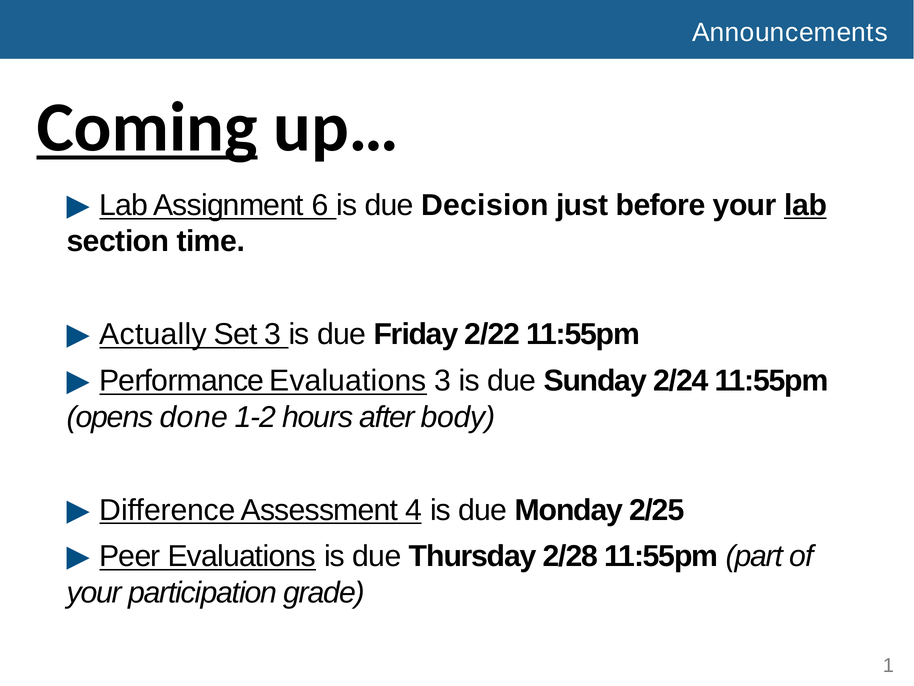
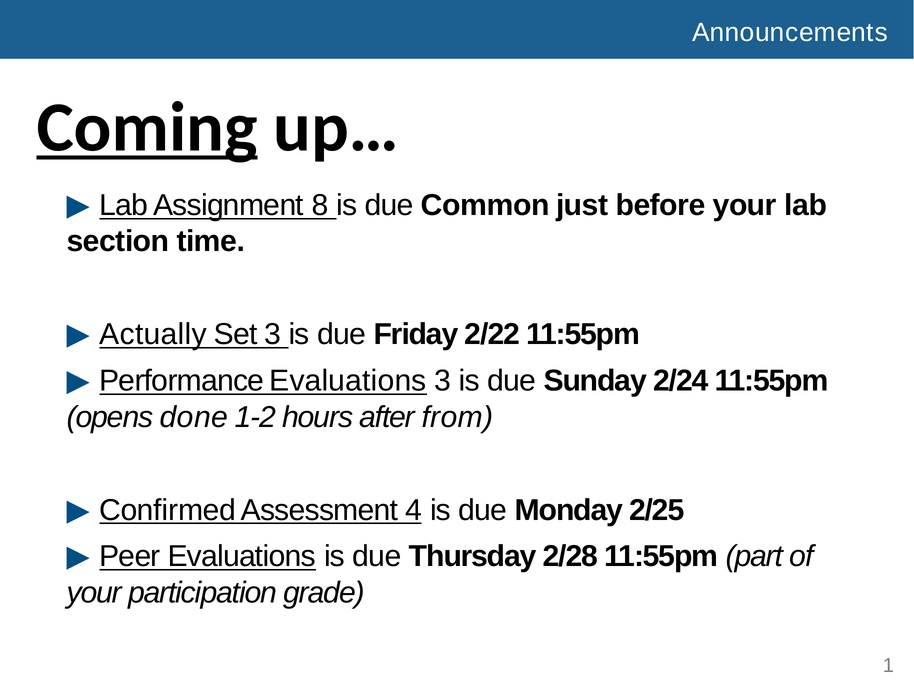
6: 6 -> 8
Decision: Decision -> Common
lab at (806, 205) underline: present -> none
body: body -> from
Difference: Difference -> Conﬁrmed
